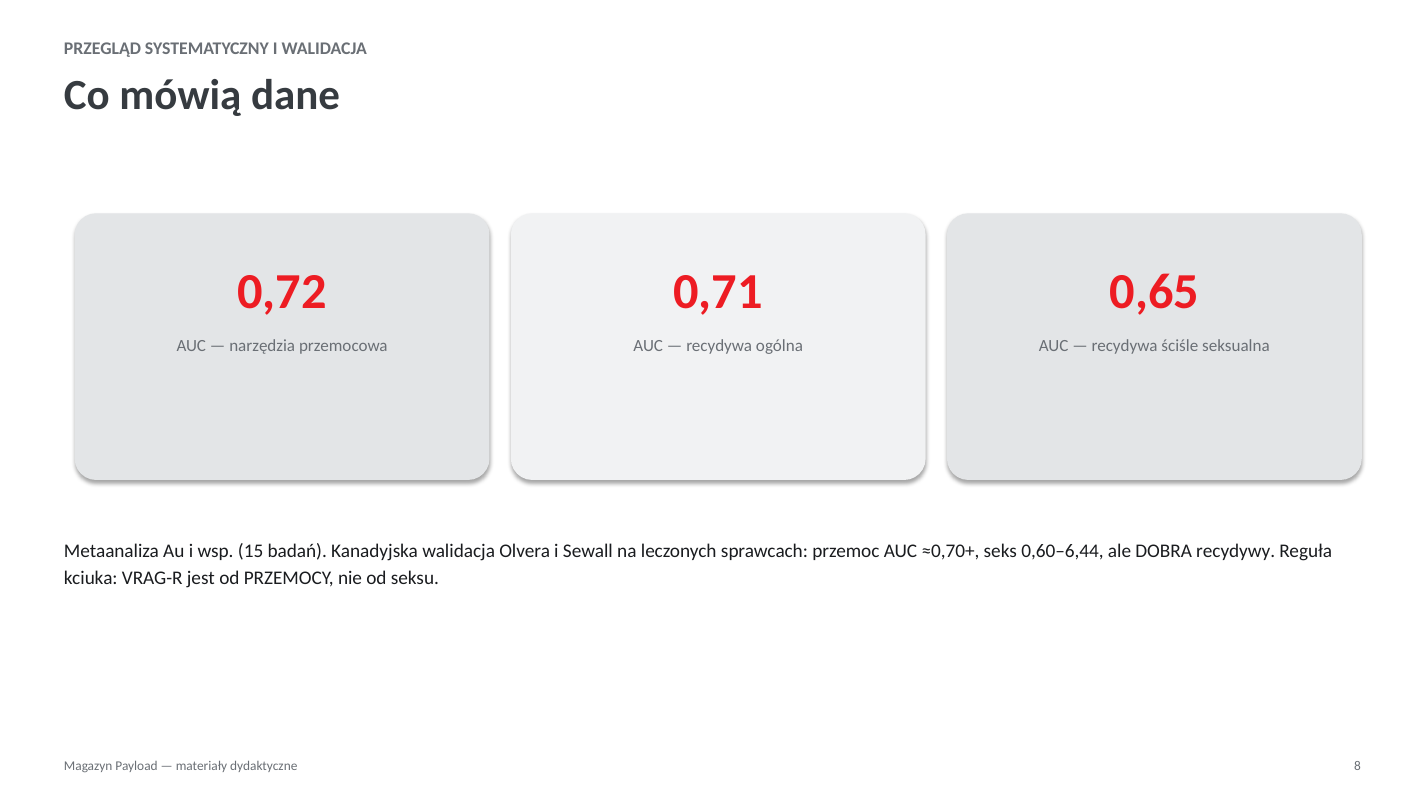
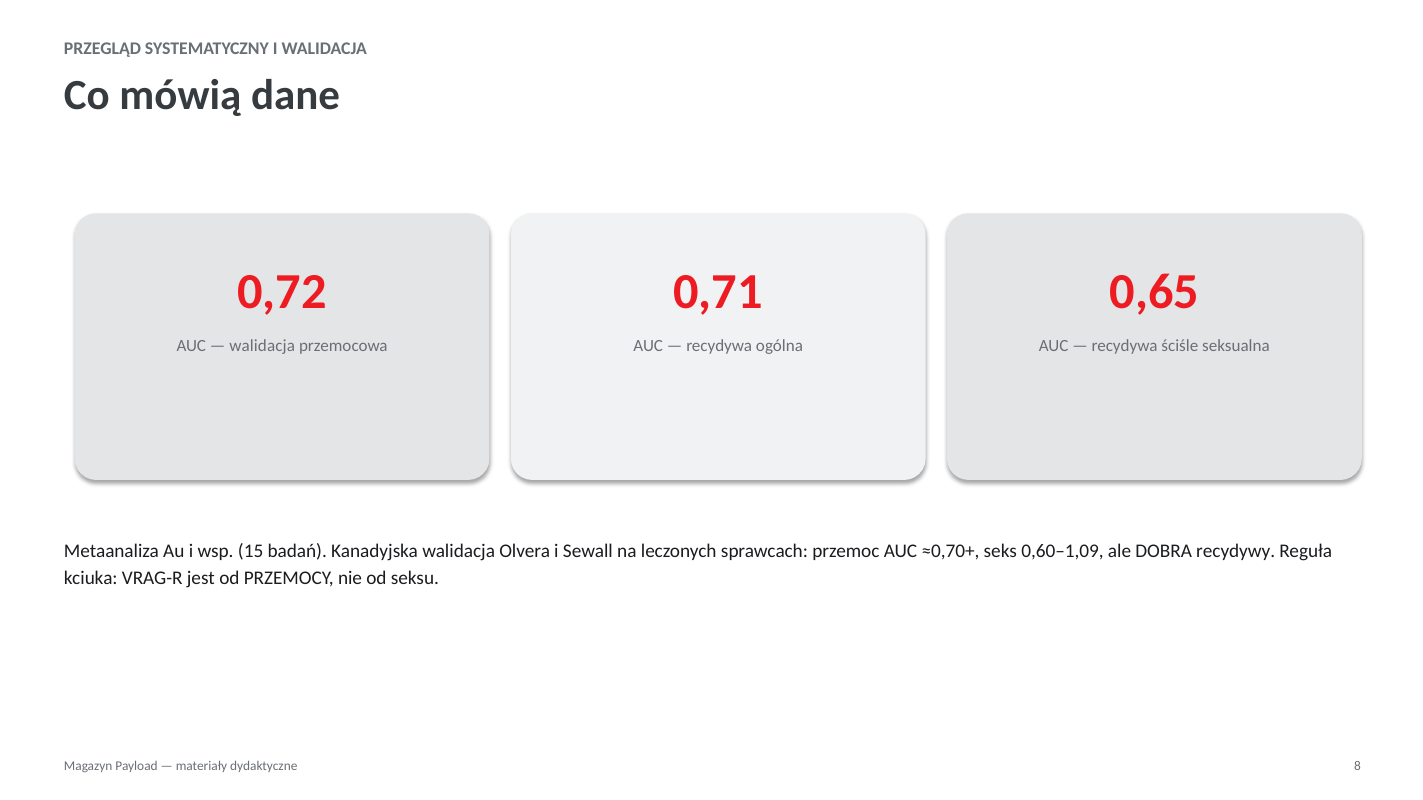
narzędzia at (262, 346): narzędzia -> walidacja
0,60–6,44: 0,60–6,44 -> 0,60–1,09
